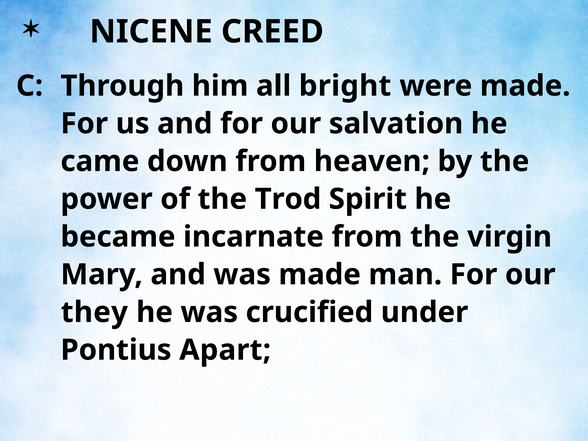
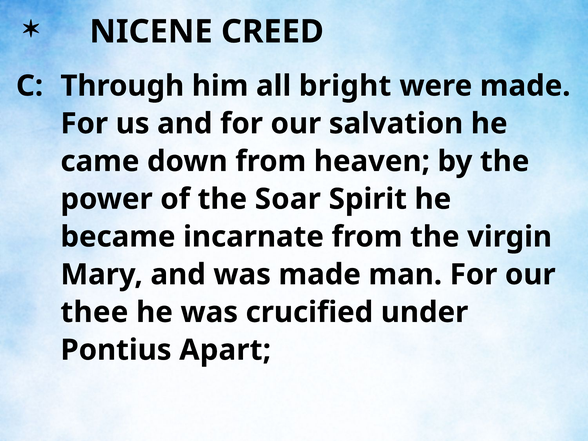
Trod: Trod -> Soar
they: they -> thee
